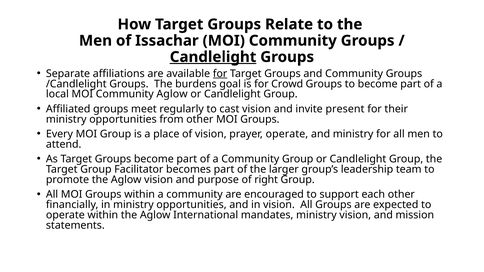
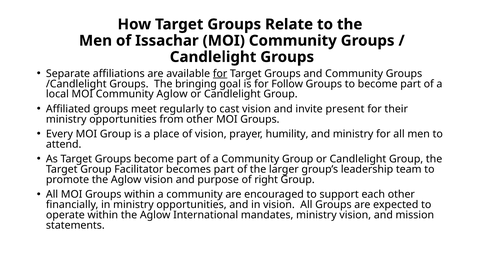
Candlelight at (213, 57) underline: present -> none
burdens: burdens -> bringing
Crowd: Crowd -> Follow
prayer operate: operate -> humility
